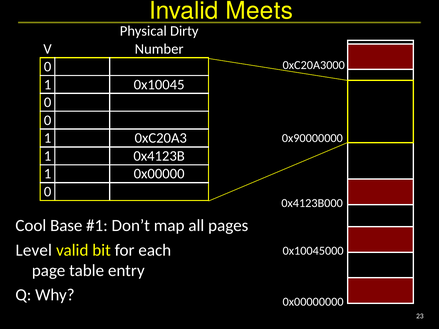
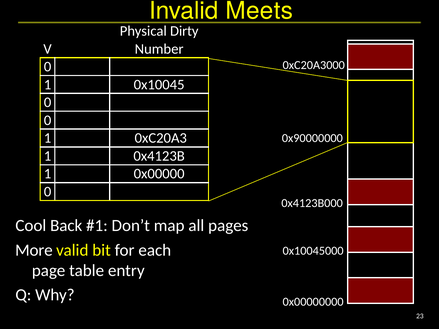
Base: Base -> Back
Level: Level -> More
